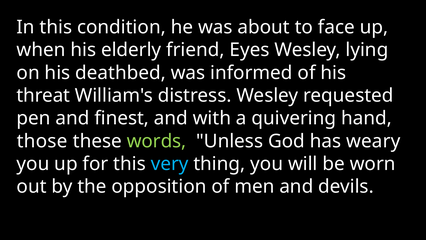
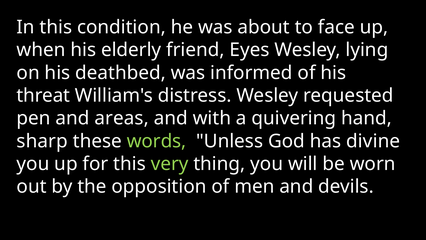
finest: finest -> areas
those: those -> sharp
weary: weary -> divine
very colour: light blue -> light green
